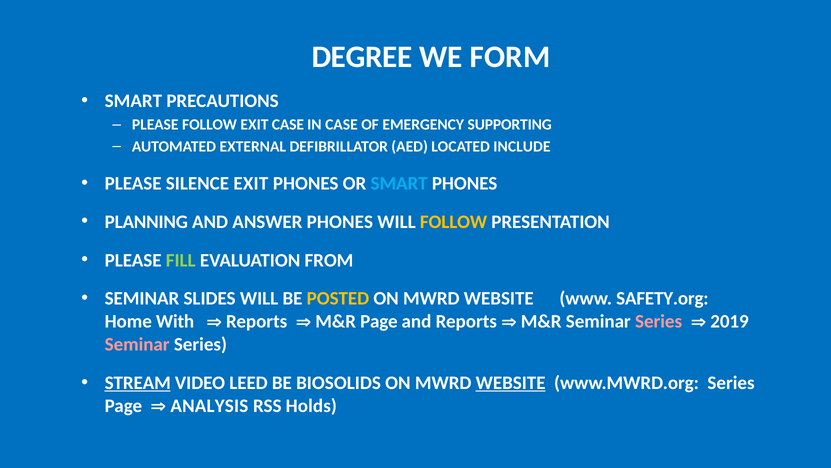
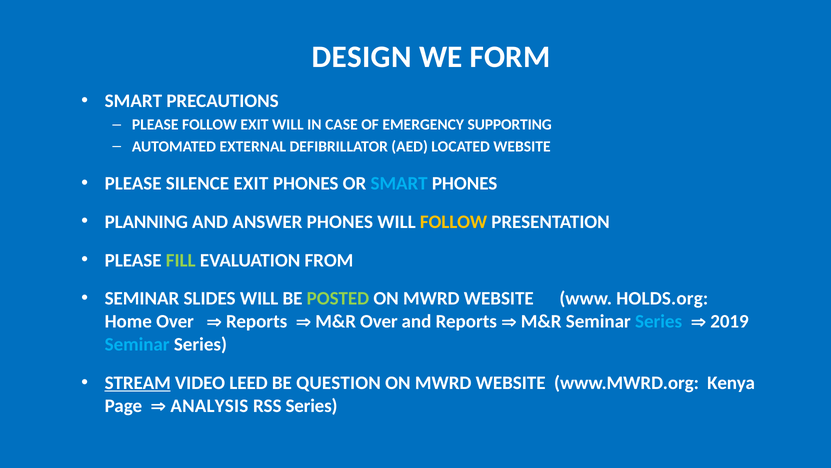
DEGREE: DEGREE -> DESIGN
EXIT CASE: CASE -> WILL
LOCATED INCLUDE: INCLUDE -> WEBSITE
POSTED colour: yellow -> light green
SAFETY.org: SAFETY.org -> HOLDS.org
Home With: With -> Over
M&R Page: Page -> Over
Series at (659, 321) colour: pink -> light blue
Seminar at (137, 344) colour: pink -> light blue
BIOSOLIDS: BIOSOLIDS -> QUESTION
WEBSITE at (511, 382) underline: present -> none
www.MWRD.org Series: Series -> Kenya
RSS Holds: Holds -> Series
